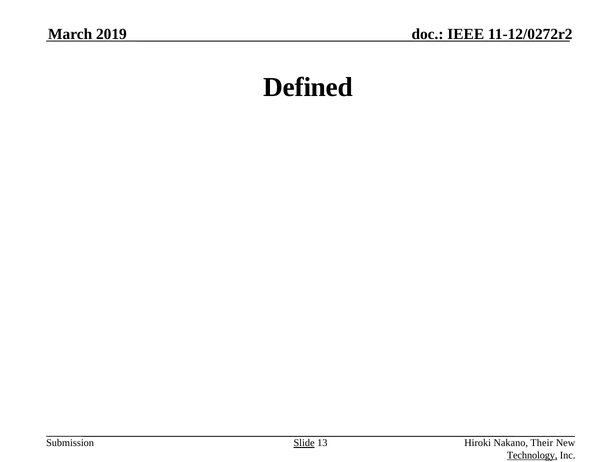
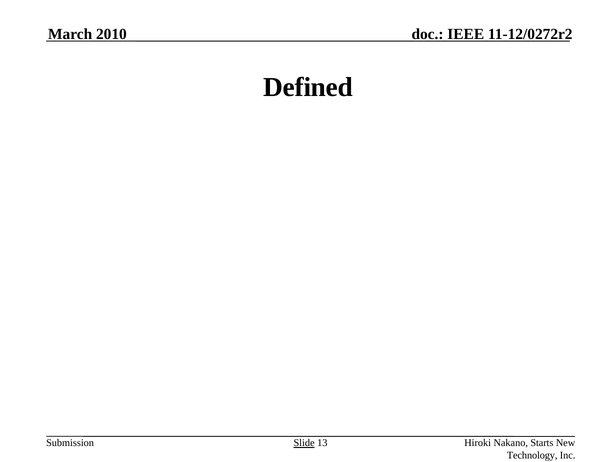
2019: 2019 -> 2010
Their: Their -> Starts
Technology underline: present -> none
